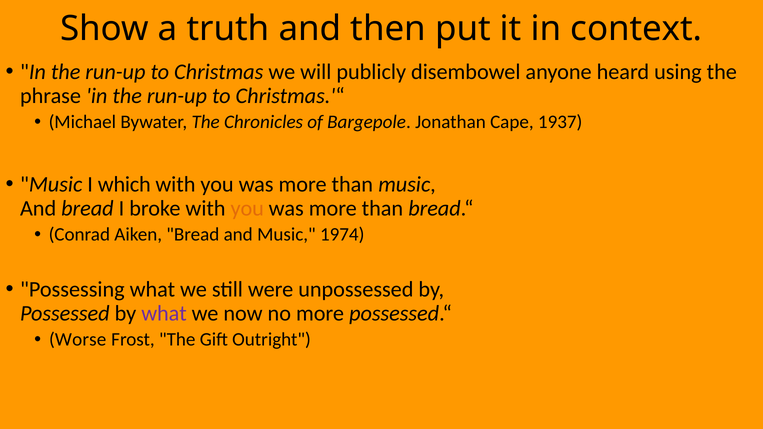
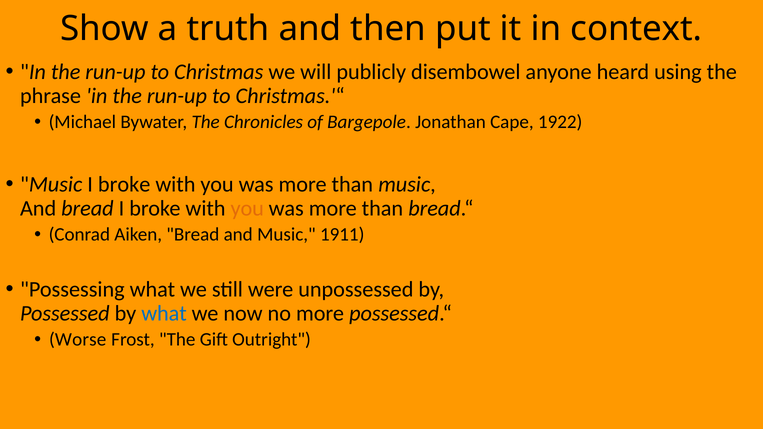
1937: 1937 -> 1922
Music I which: which -> broke
1974: 1974 -> 1911
what at (164, 313) colour: purple -> blue
